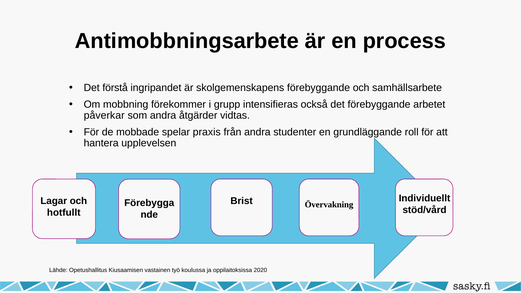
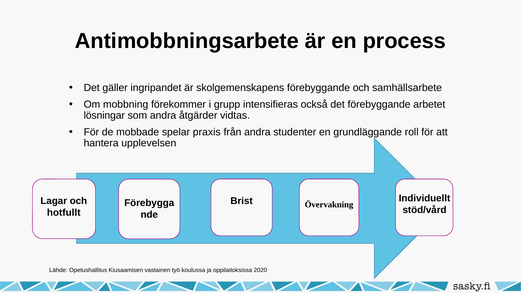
förstå: förstå -> gäller
påverkar: påverkar -> lösningar
